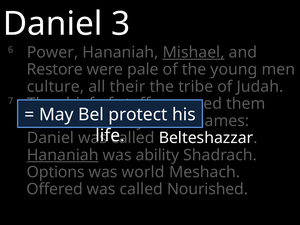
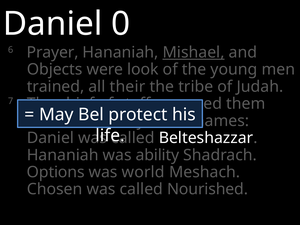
3: 3 -> 0
Power: Power -> Prayer
Restore: Restore -> Objects
pale: pale -> look
culture: culture -> trained
Hananiah at (63, 155) underline: present -> none
Offered: Offered -> Chosen
